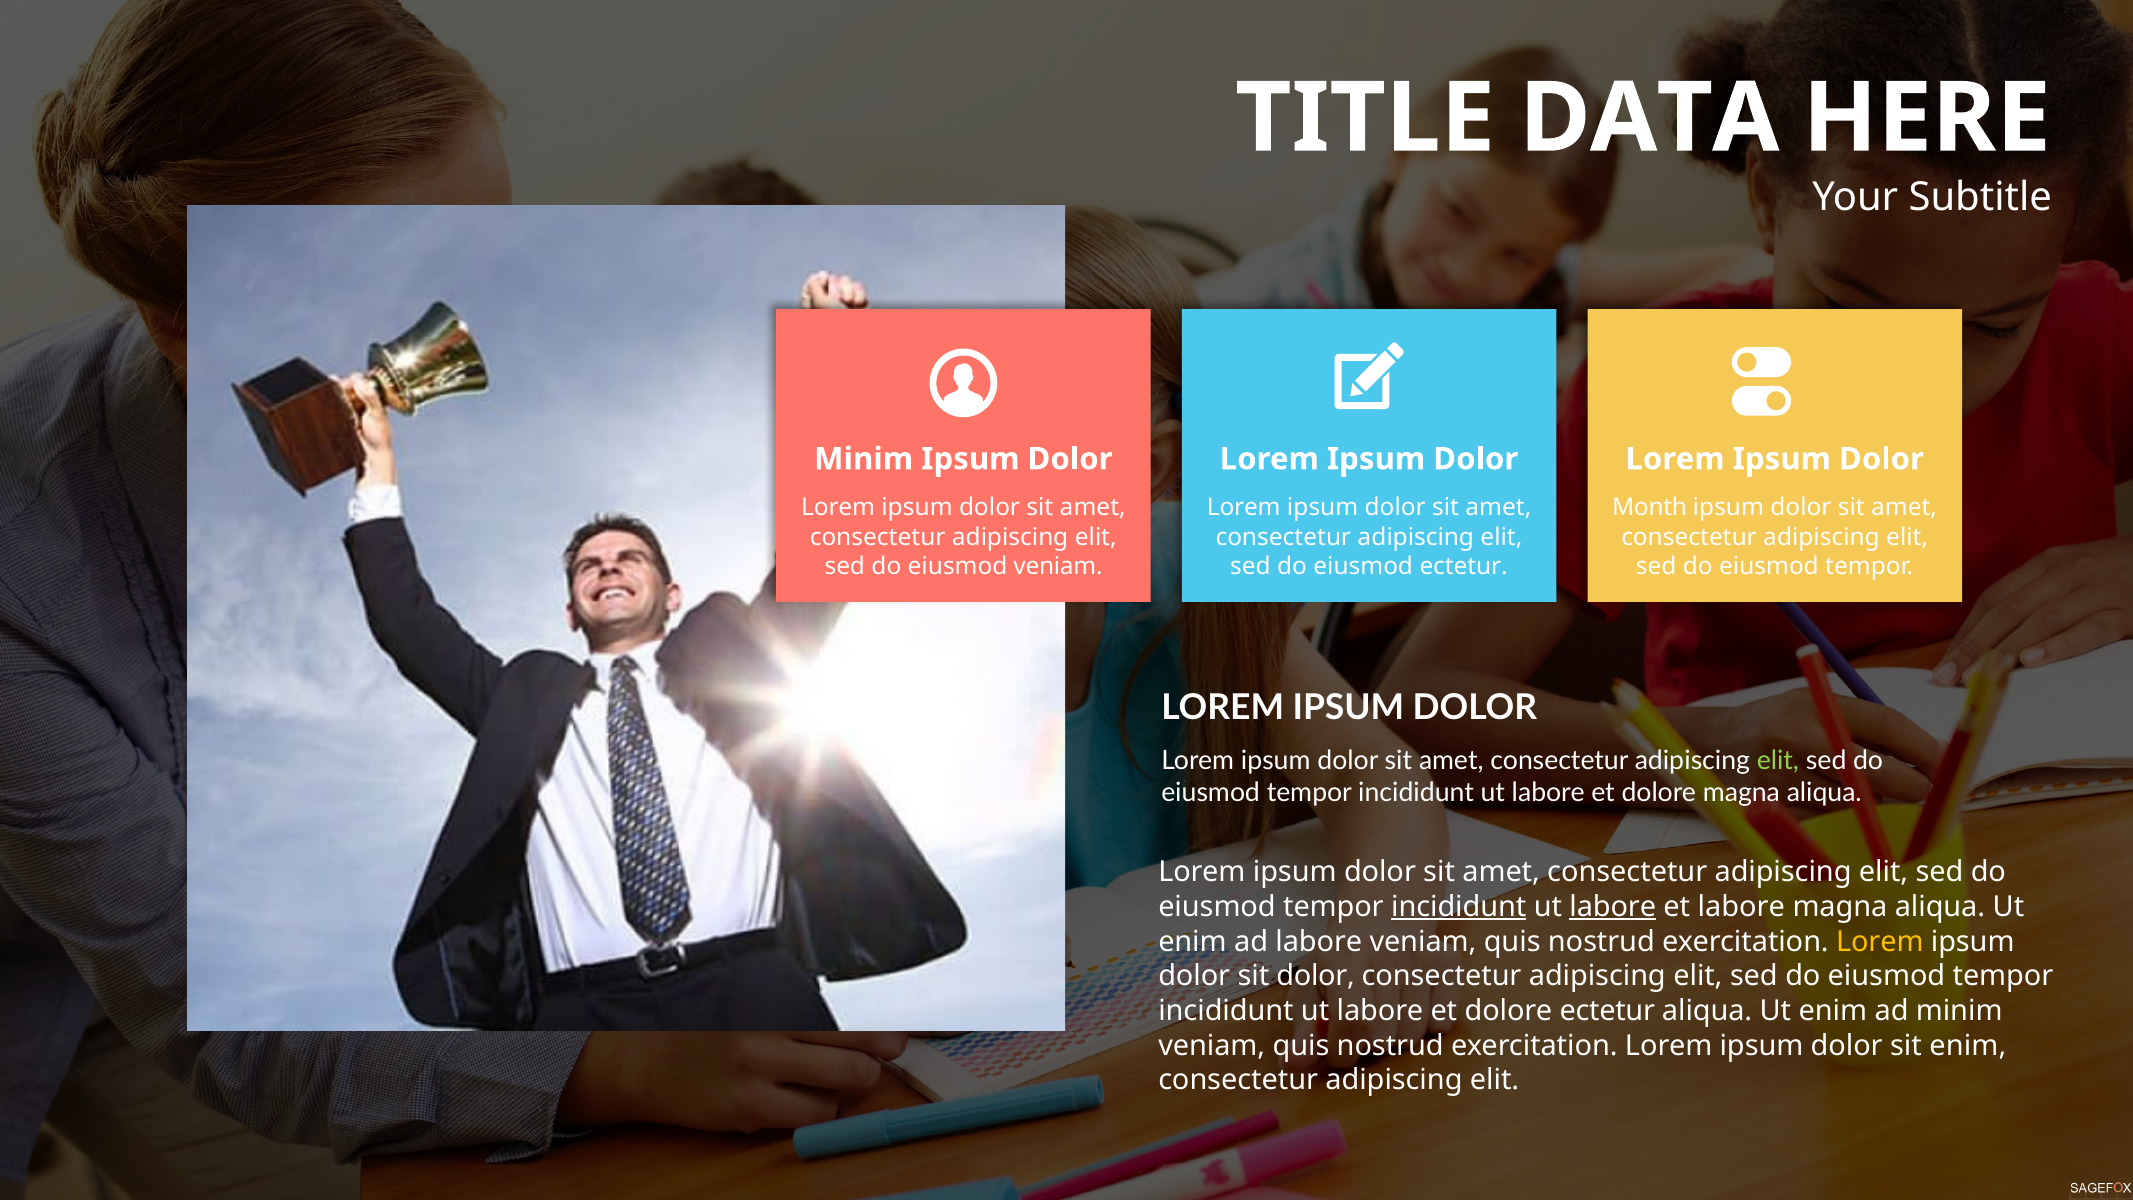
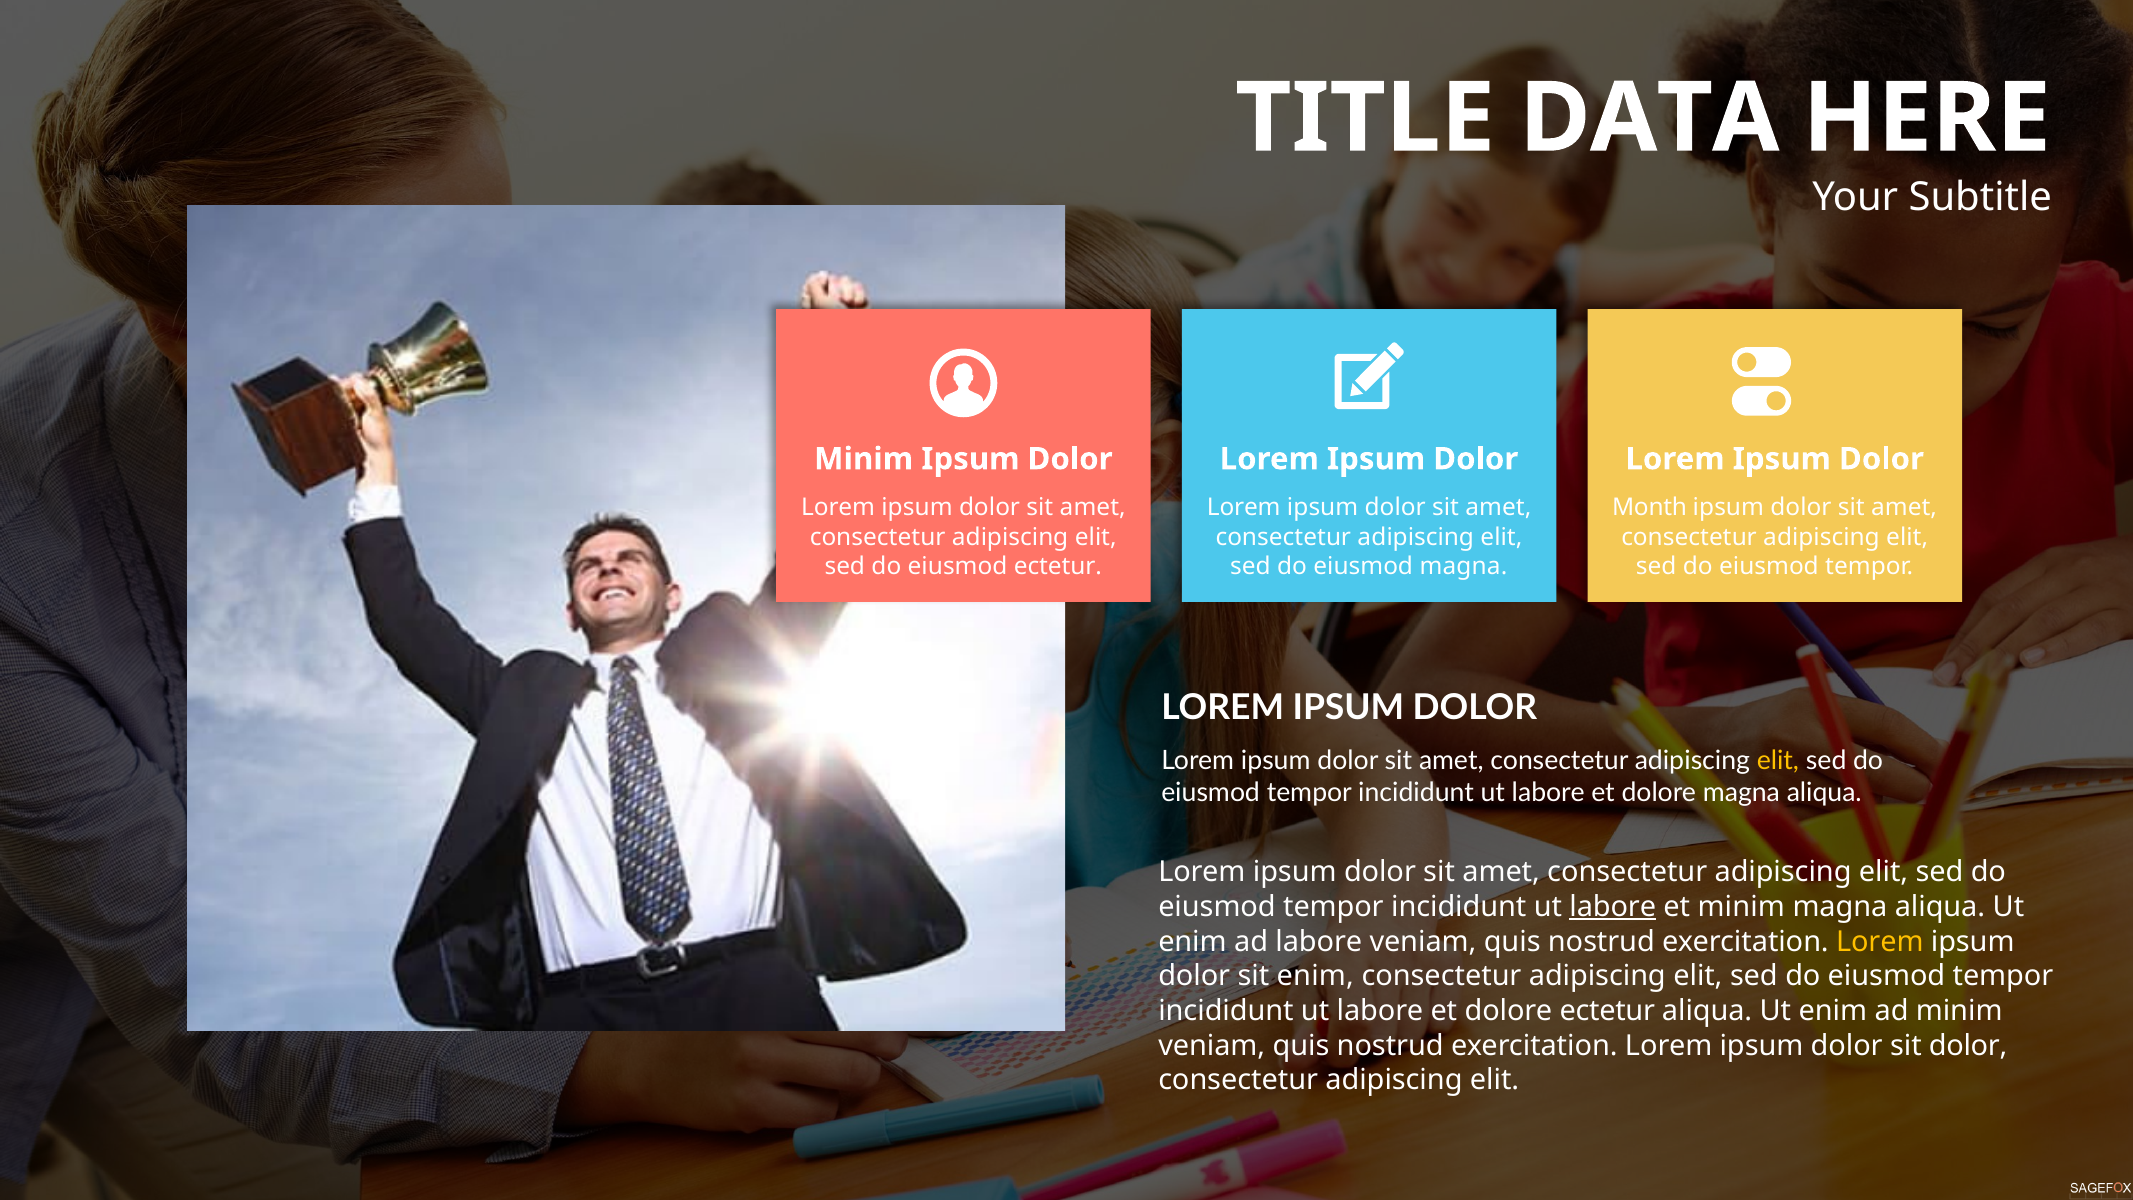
eiusmod veniam: veniam -> ectetur
eiusmod ectetur: ectetur -> magna
elit at (1778, 760) colour: light green -> yellow
incididunt at (1459, 907) underline: present -> none
et labore: labore -> minim
sit dolor: dolor -> enim
sit enim: enim -> dolor
